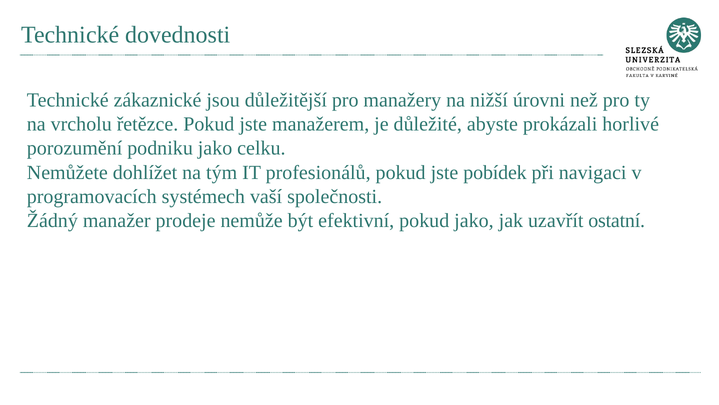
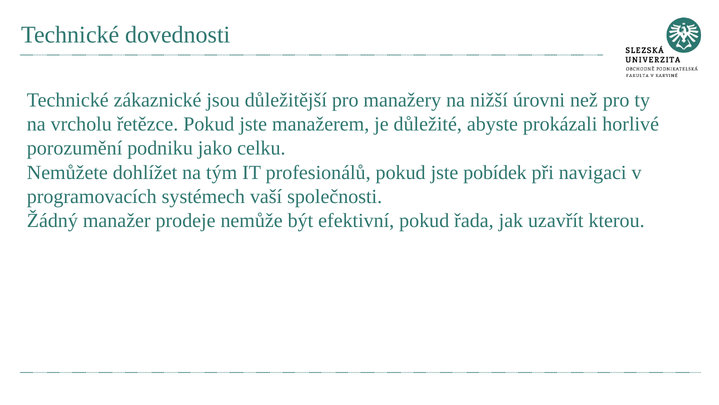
pokud jako: jako -> řada
ostatní: ostatní -> kterou
